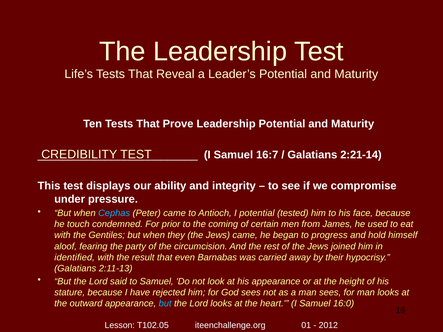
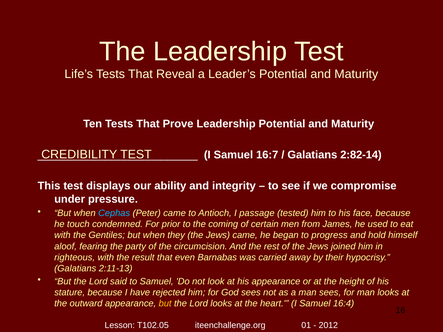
2:21-14: 2:21-14 -> 2:82-14
I potential: potential -> passage
identified: identified -> righteous
but at (165, 304) colour: light blue -> yellow
16:0: 16:0 -> 16:4
